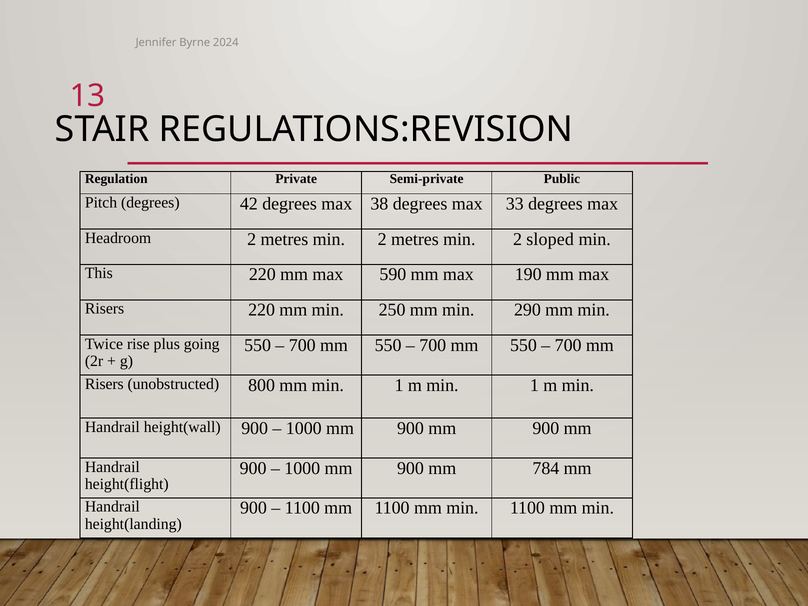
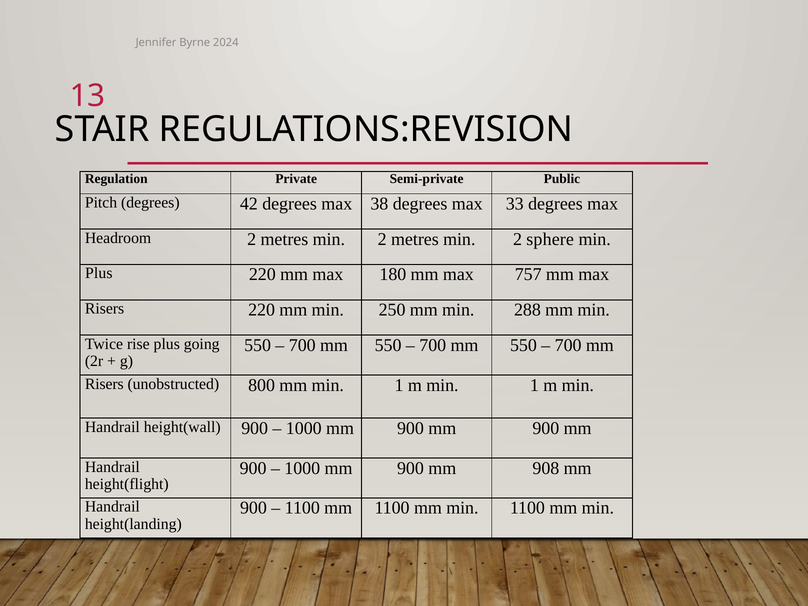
sloped: sloped -> sphere
This at (99, 273): This -> Plus
590: 590 -> 180
190: 190 -> 757
290: 290 -> 288
784: 784 -> 908
